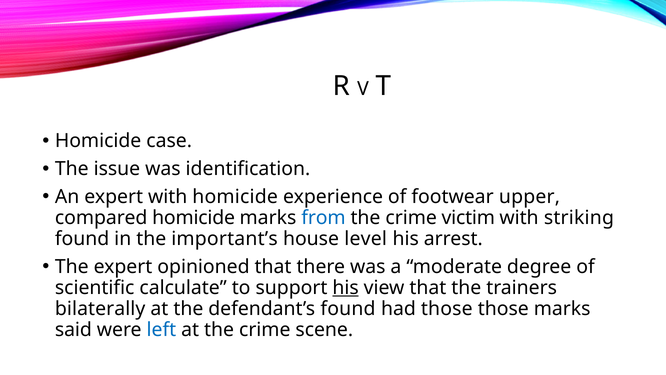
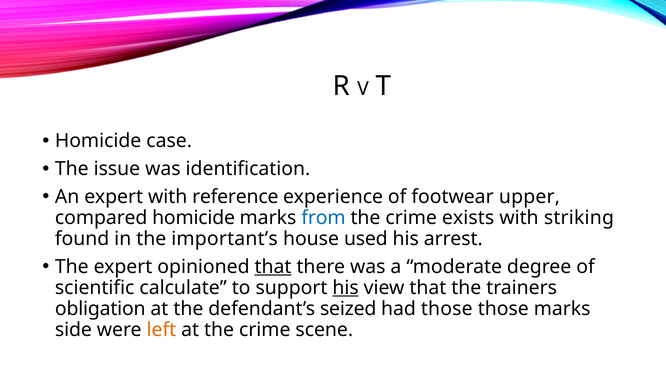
with homicide: homicide -> reference
victim: victim -> exists
level: level -> used
that at (273, 267) underline: none -> present
bilaterally: bilaterally -> obligation
defendant’s found: found -> seized
said: said -> side
left colour: blue -> orange
